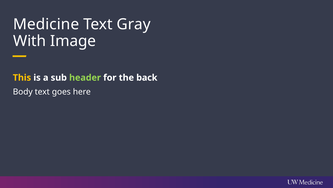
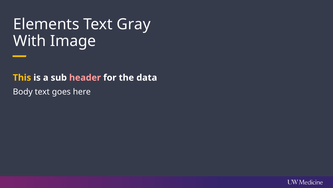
Medicine: Medicine -> Elements
header colour: light green -> pink
back: back -> data
